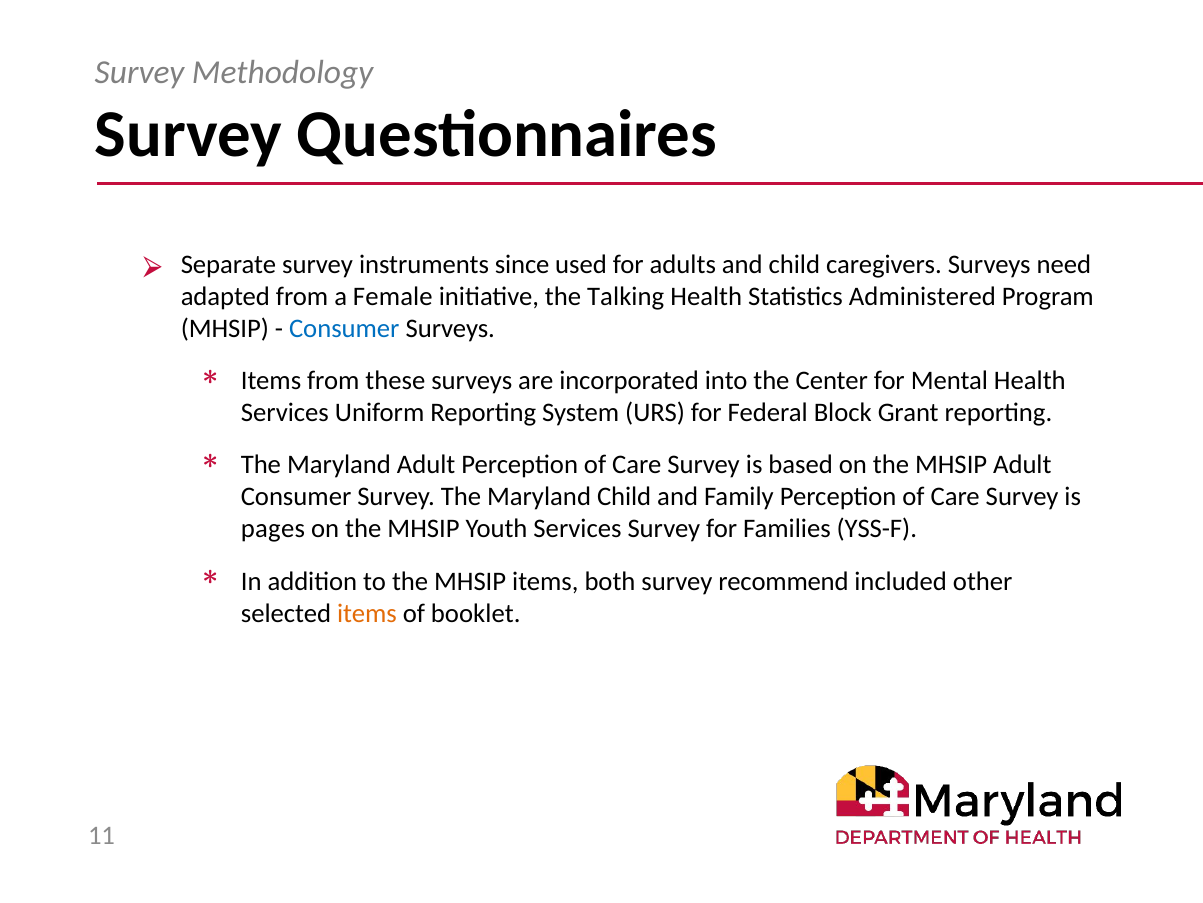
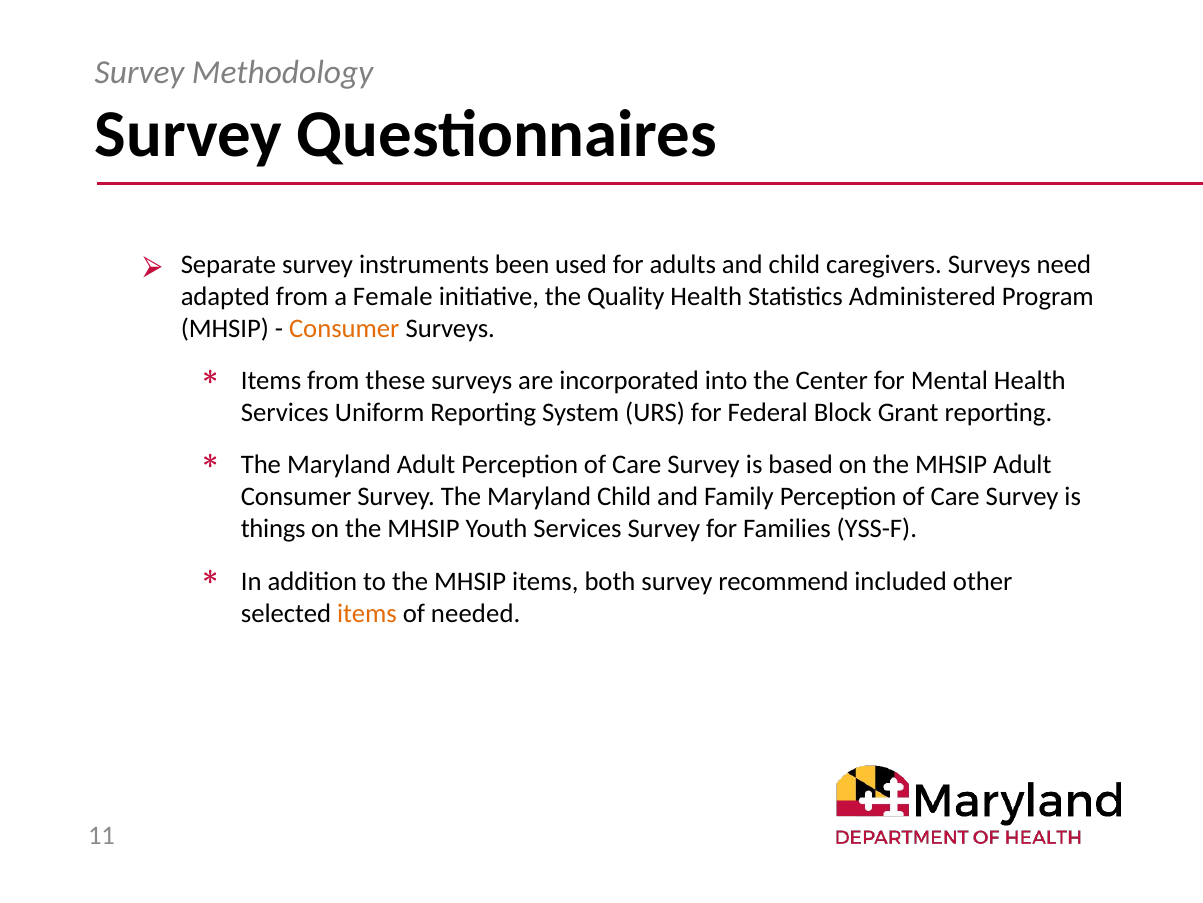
since: since -> been
Talking: Talking -> Quality
Consumer at (344, 328) colour: blue -> orange
pages: pages -> things
booklet: booklet -> needed
